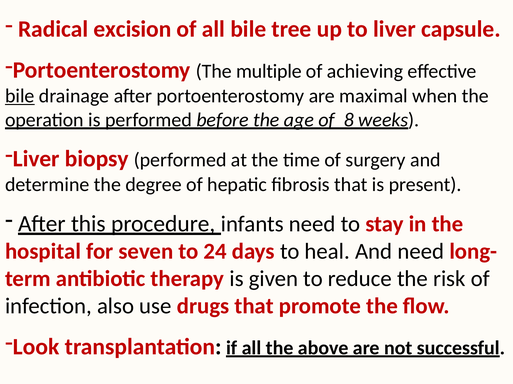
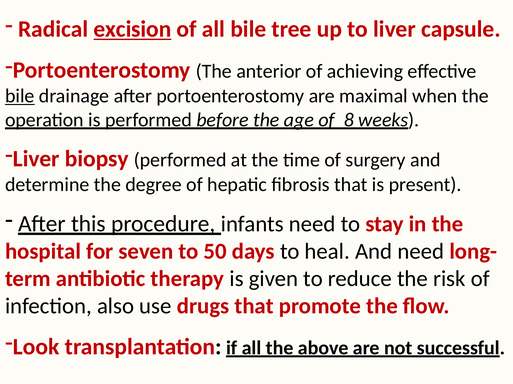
excision underline: none -> present
multiple: multiple -> anterior
24: 24 -> 50
